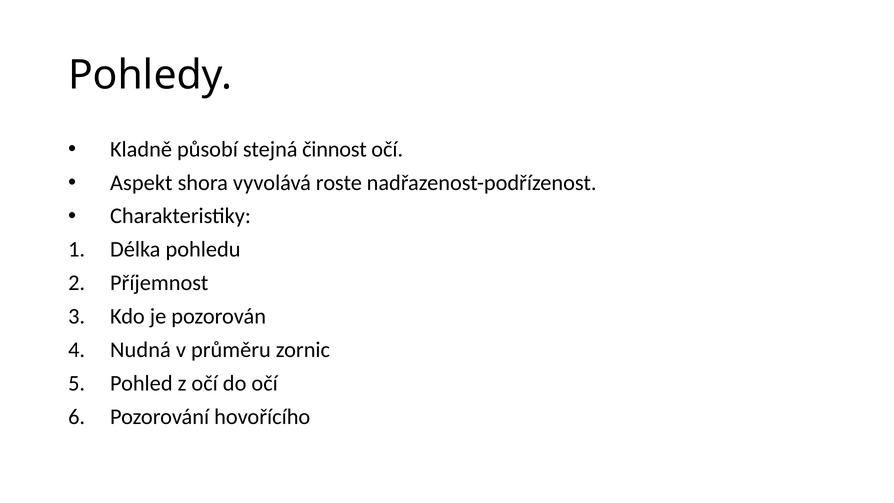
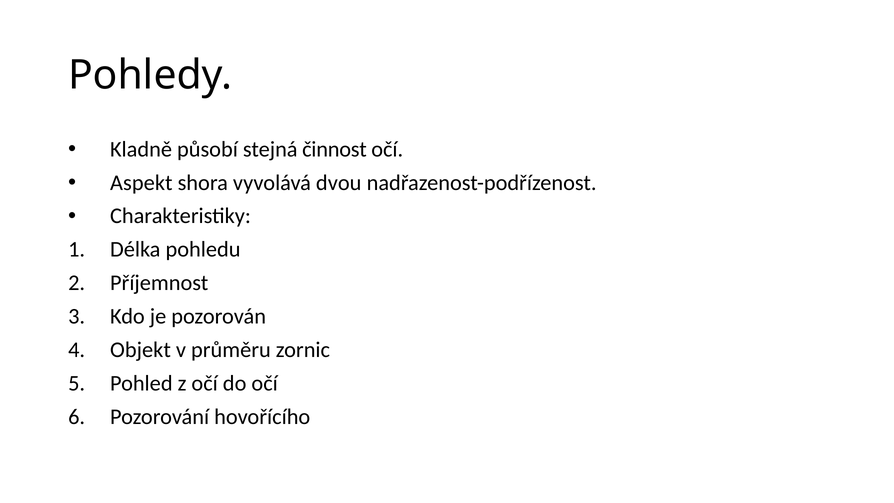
roste: roste -> dvou
Nudná: Nudná -> Objekt
